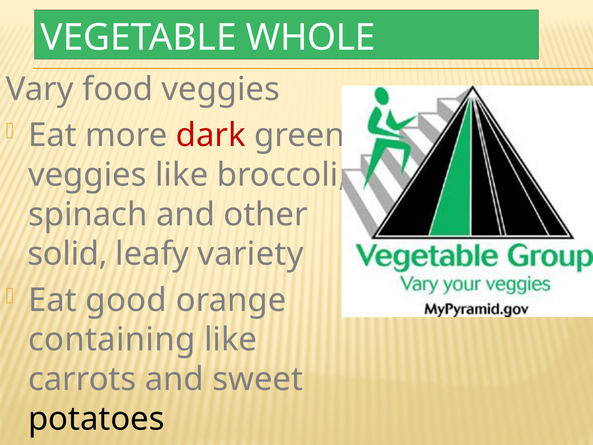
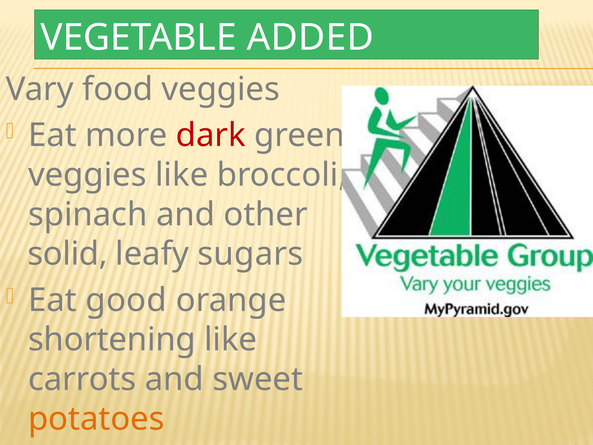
WHOLE: WHOLE -> ADDED
variety: variety -> sugars
containing: containing -> shortening
potatoes colour: black -> orange
